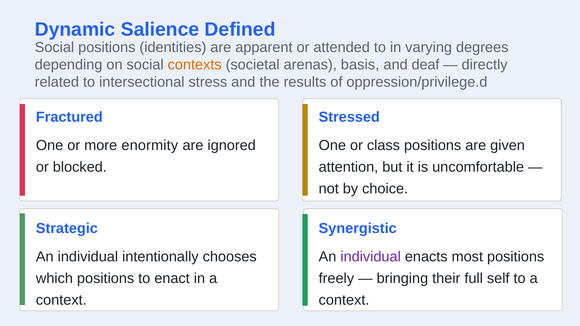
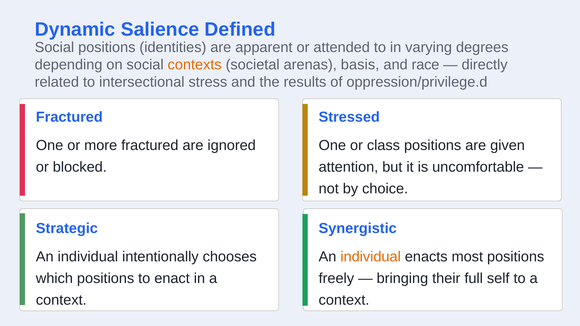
deaf: deaf -> race
more enormity: enormity -> fractured
individual at (371, 257) colour: purple -> orange
